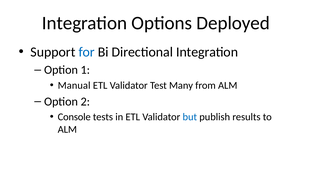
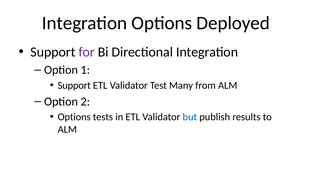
for colour: blue -> purple
Manual at (74, 85): Manual -> Support
Console at (74, 117): Console -> Options
